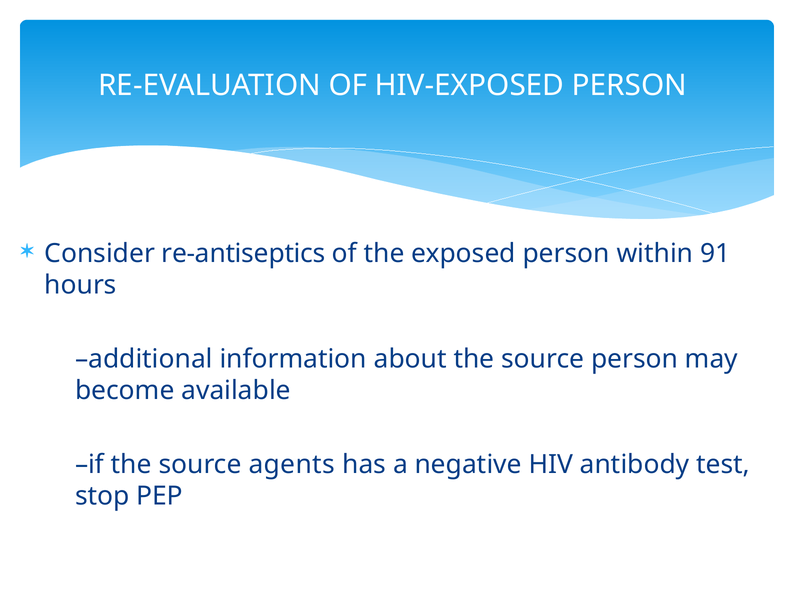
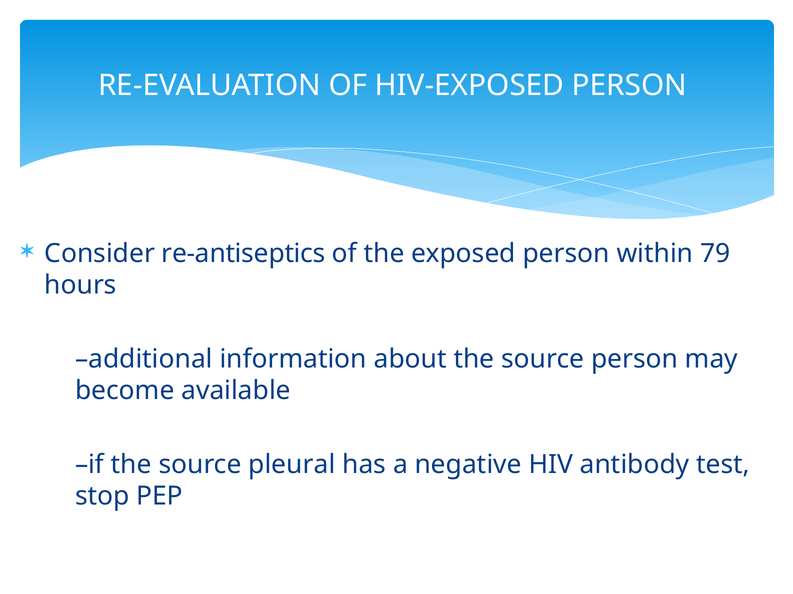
91: 91 -> 79
agents: agents -> pleural
